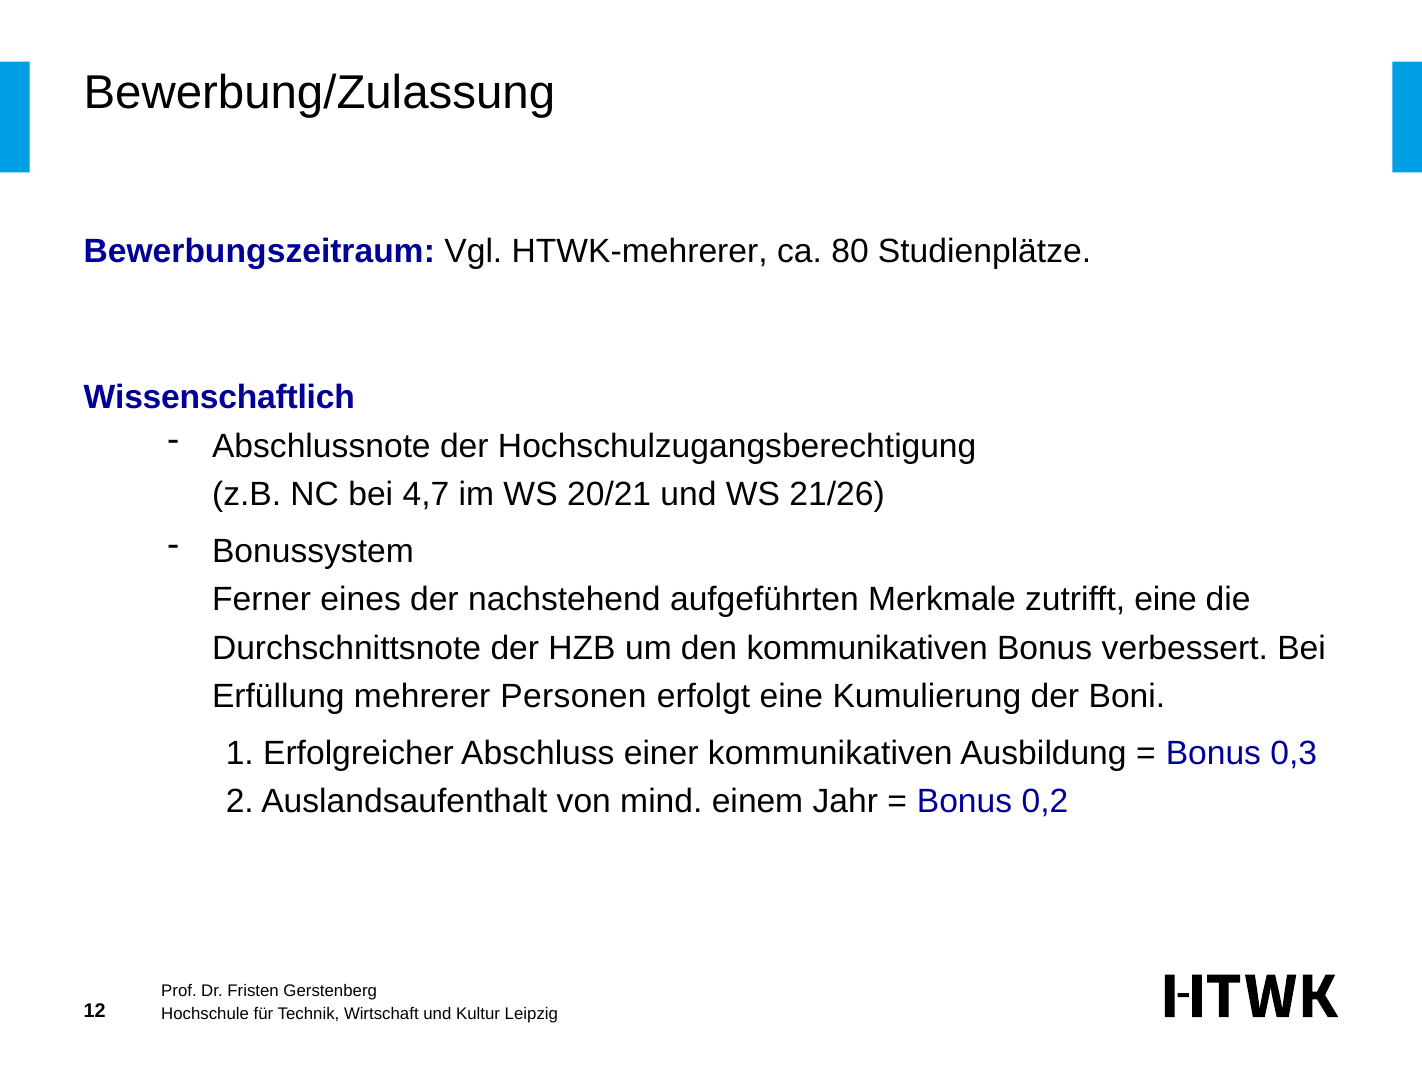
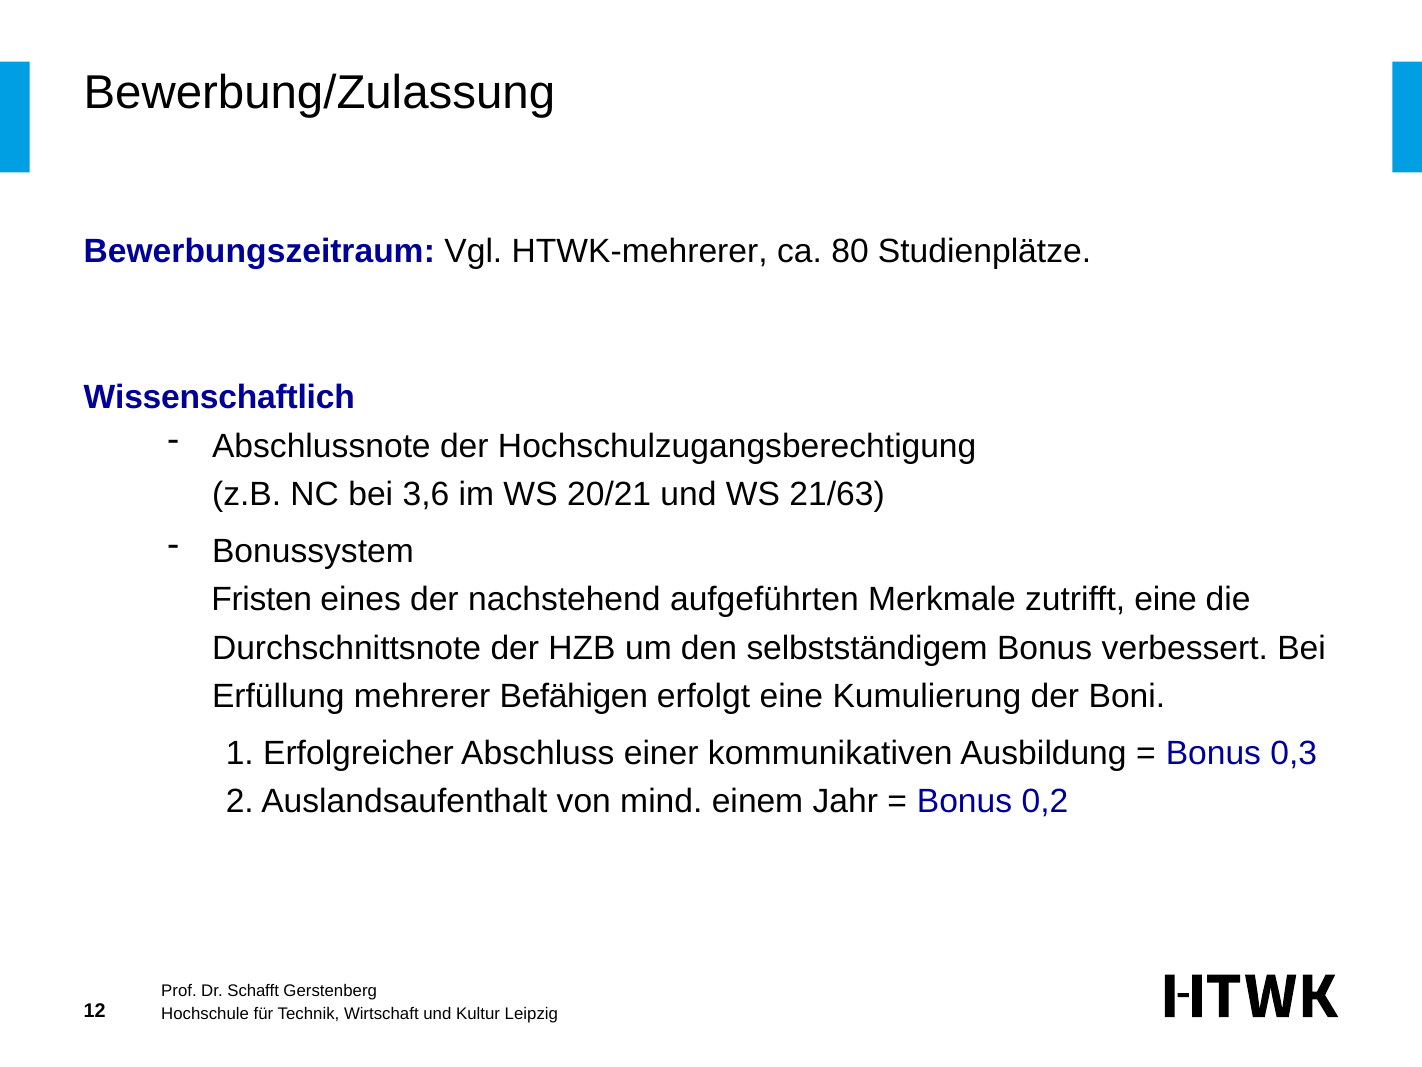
4,7: 4,7 -> 3,6
21/26: 21/26 -> 21/63
Ferner: Ferner -> Fristen
den kommunikativen: kommunikativen -> selbstständigem
Personen: Personen -> Befähigen
Fristen: Fristen -> Schafft
